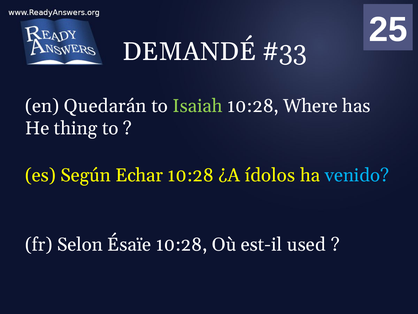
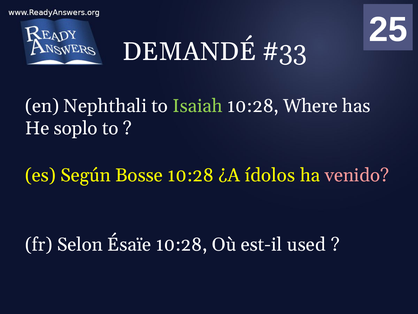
Quedarán: Quedarán -> Nephthali
thing: thing -> soplo
Echar: Echar -> Bosse
venido colour: light blue -> pink
